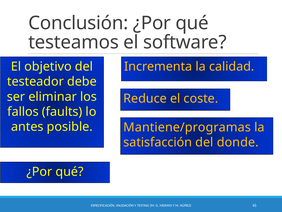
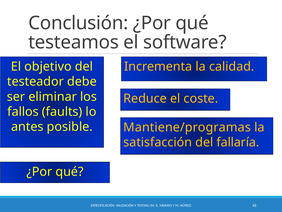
donde: donde -> fallaría
